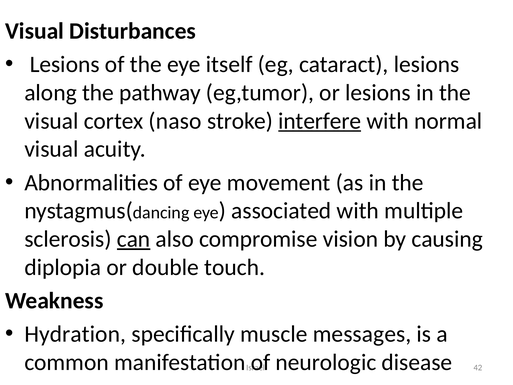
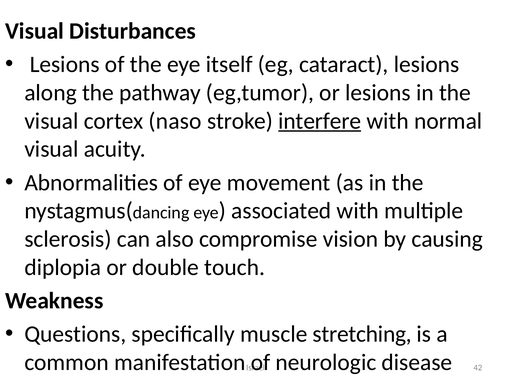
can underline: present -> none
Hydration: Hydration -> Questions
messages: messages -> stretching
